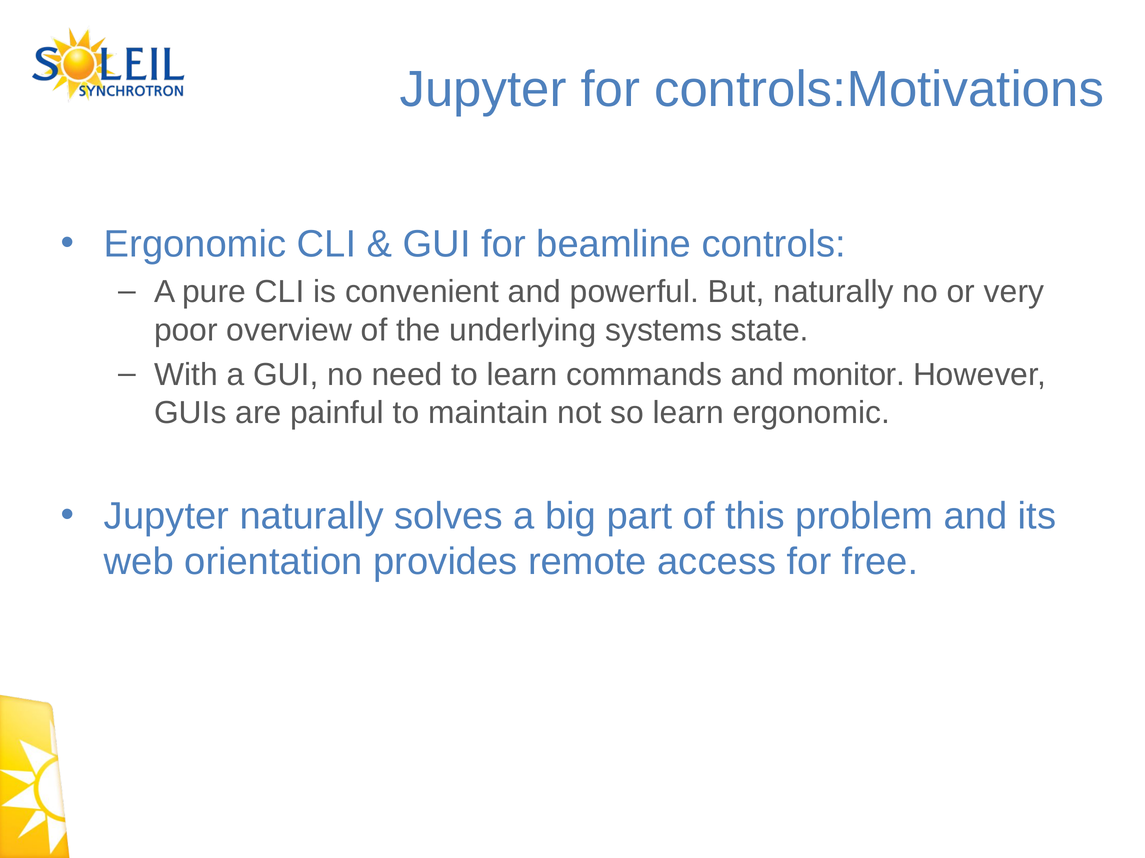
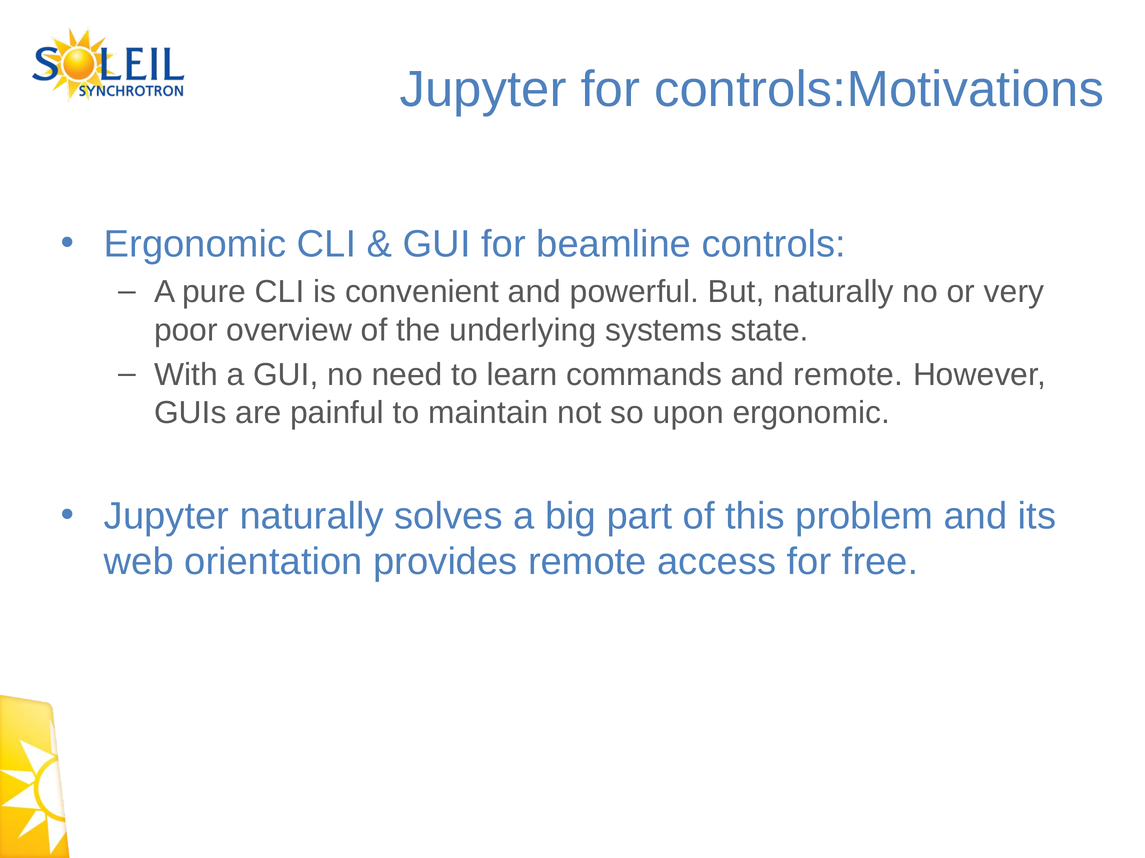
and monitor: monitor -> remote
so learn: learn -> upon
